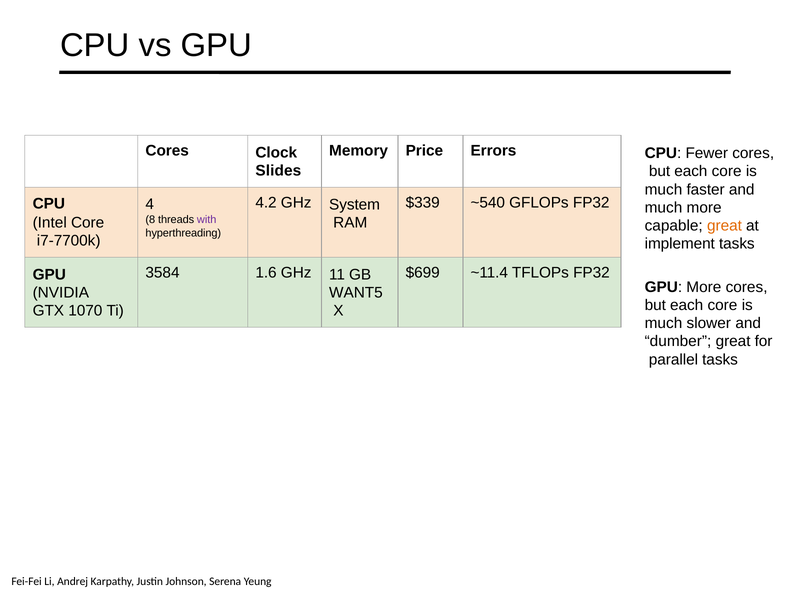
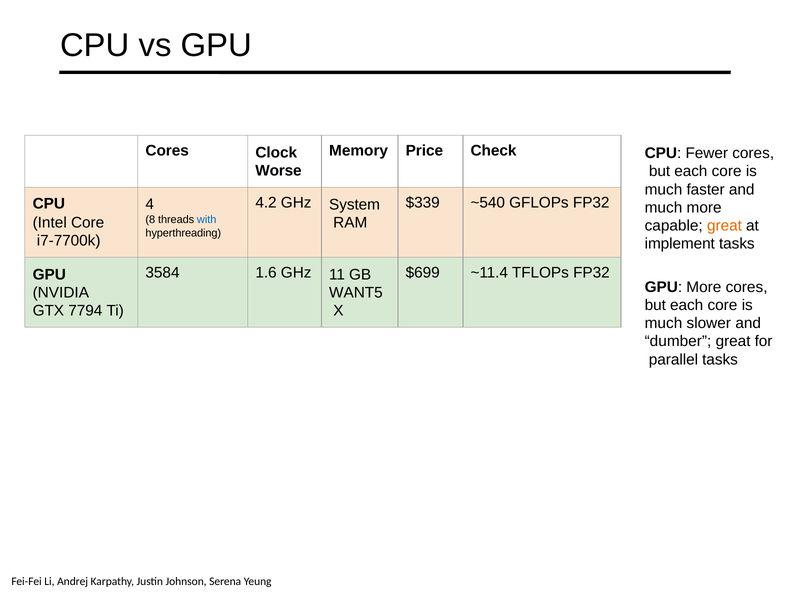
Errors: Errors -> Check
Slides: Slides -> Worse
with colour: purple -> blue
1070: 1070 -> 7794
